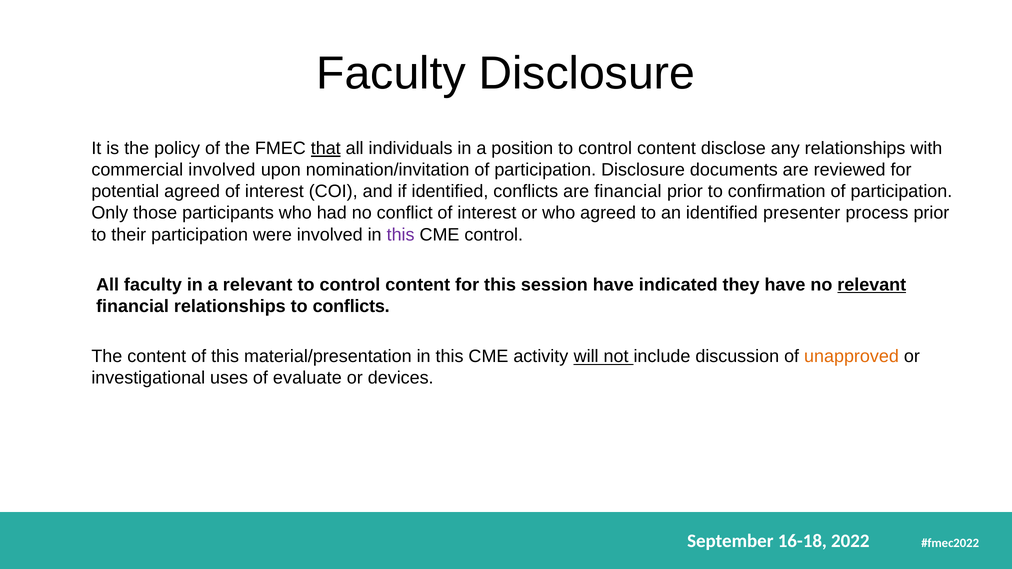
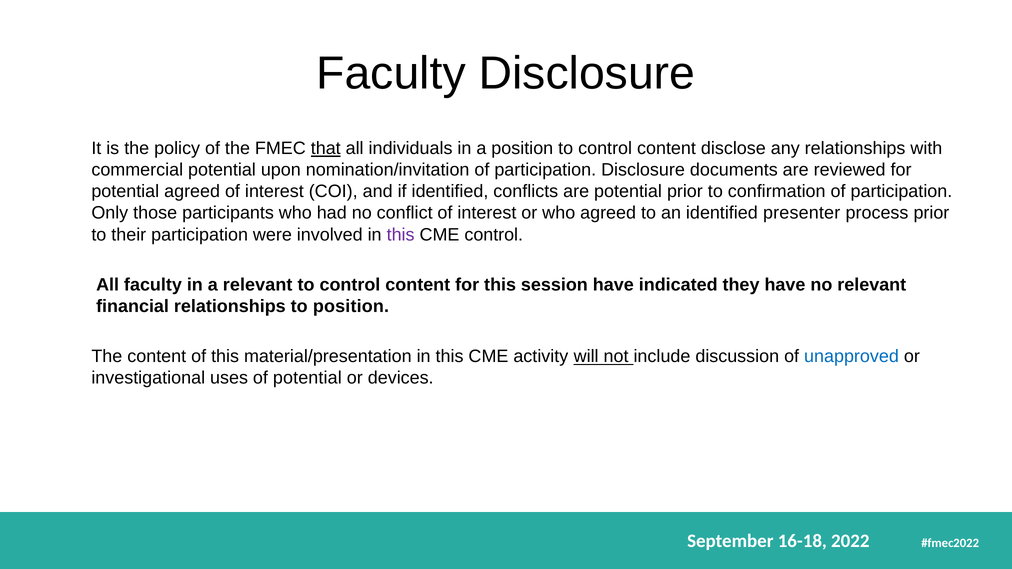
commercial involved: involved -> potential
are financial: financial -> potential
relevant at (872, 285) underline: present -> none
to conflicts: conflicts -> position
unapproved colour: orange -> blue
of evaluate: evaluate -> potential
